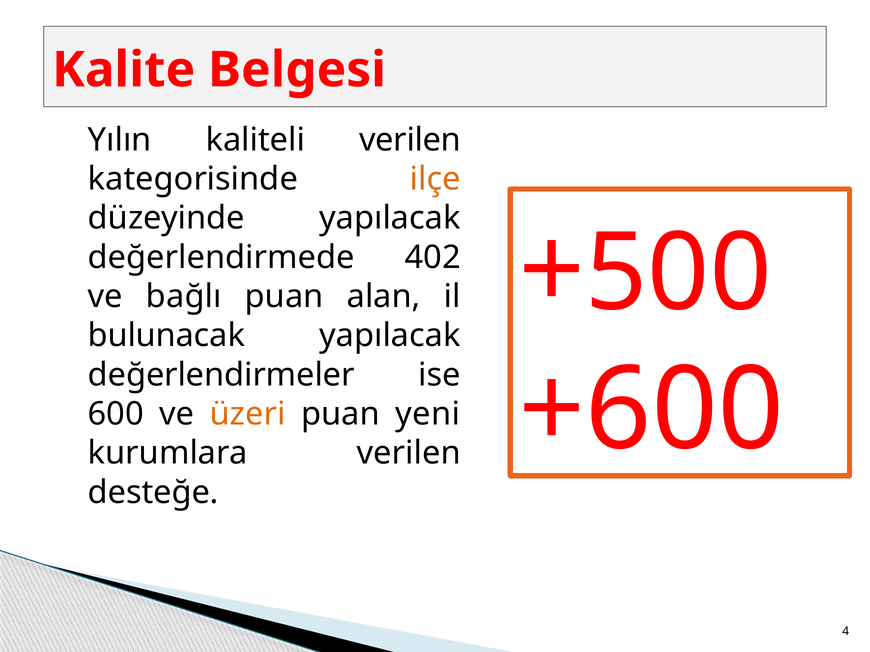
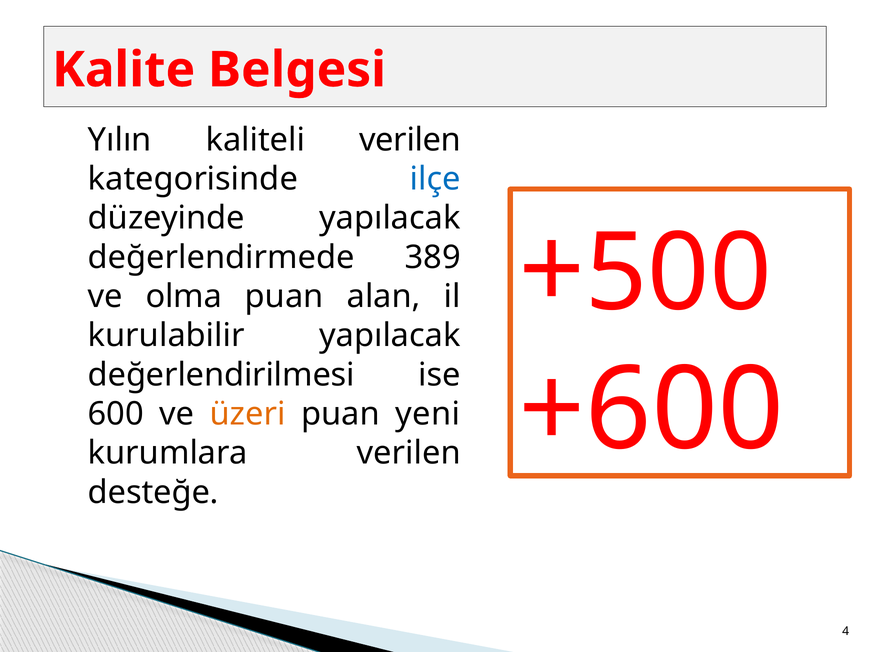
ilçe colour: orange -> blue
402: 402 -> 389
bağlı: bağlı -> olma
bulunacak: bulunacak -> kurulabilir
değerlendirmeler: değerlendirmeler -> değerlendirilmesi
